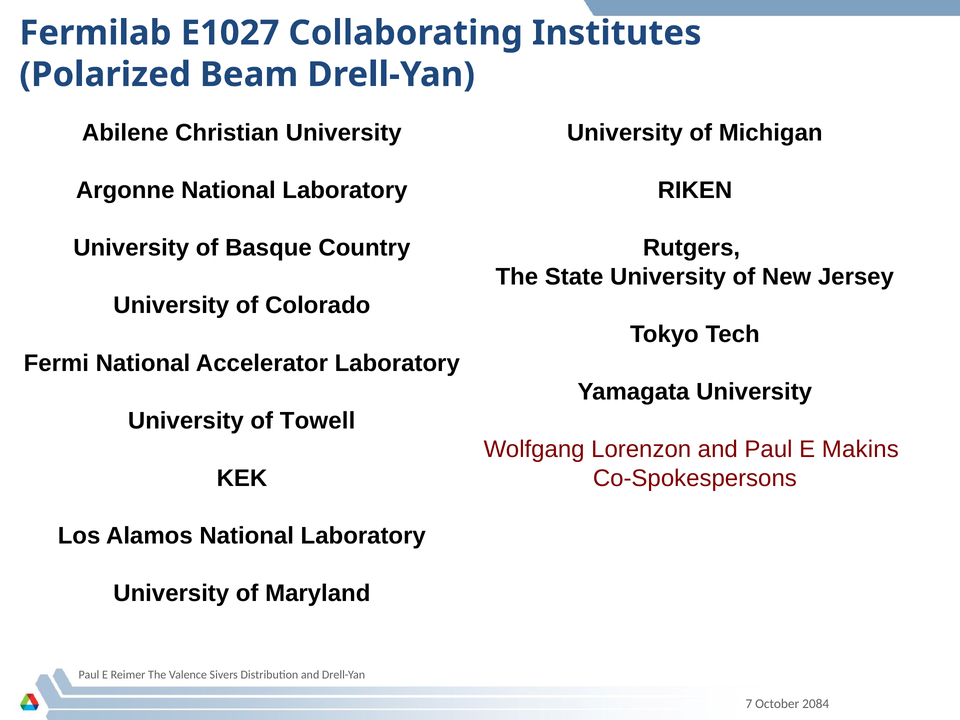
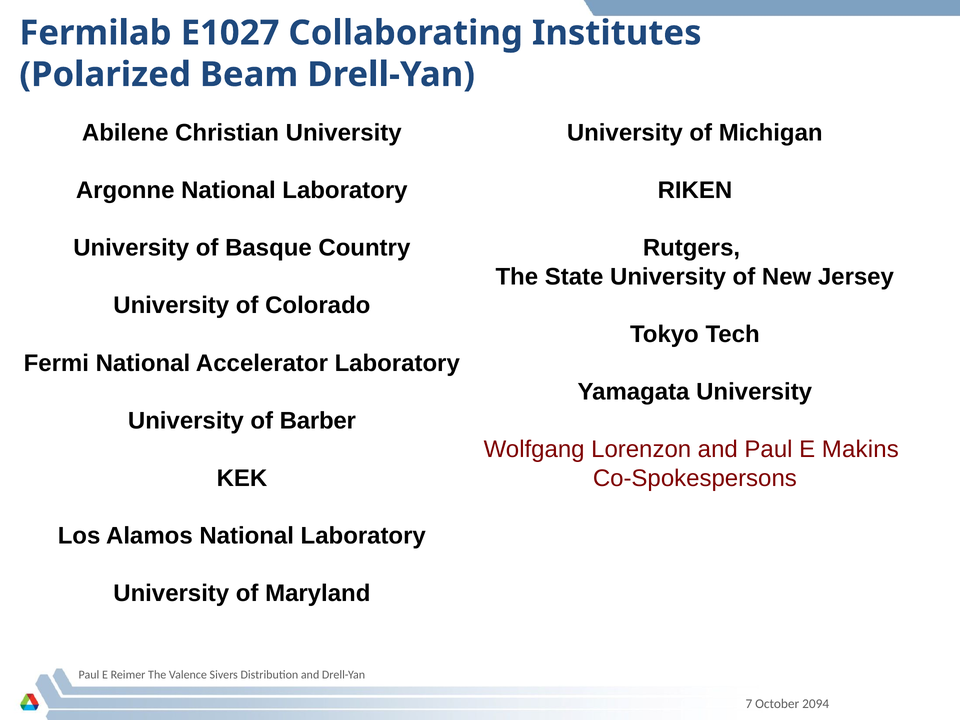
Towell: Towell -> Barber
2084: 2084 -> 2094
